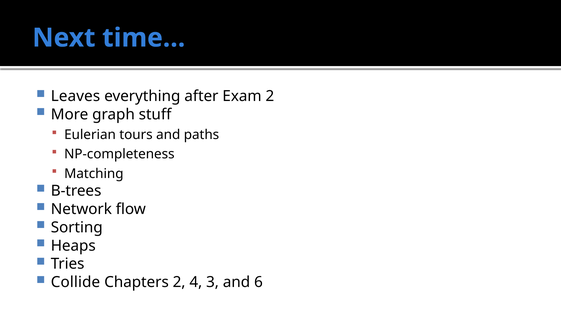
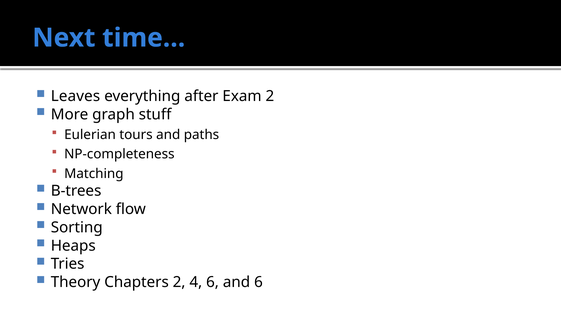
Collide: Collide -> Theory
4 3: 3 -> 6
